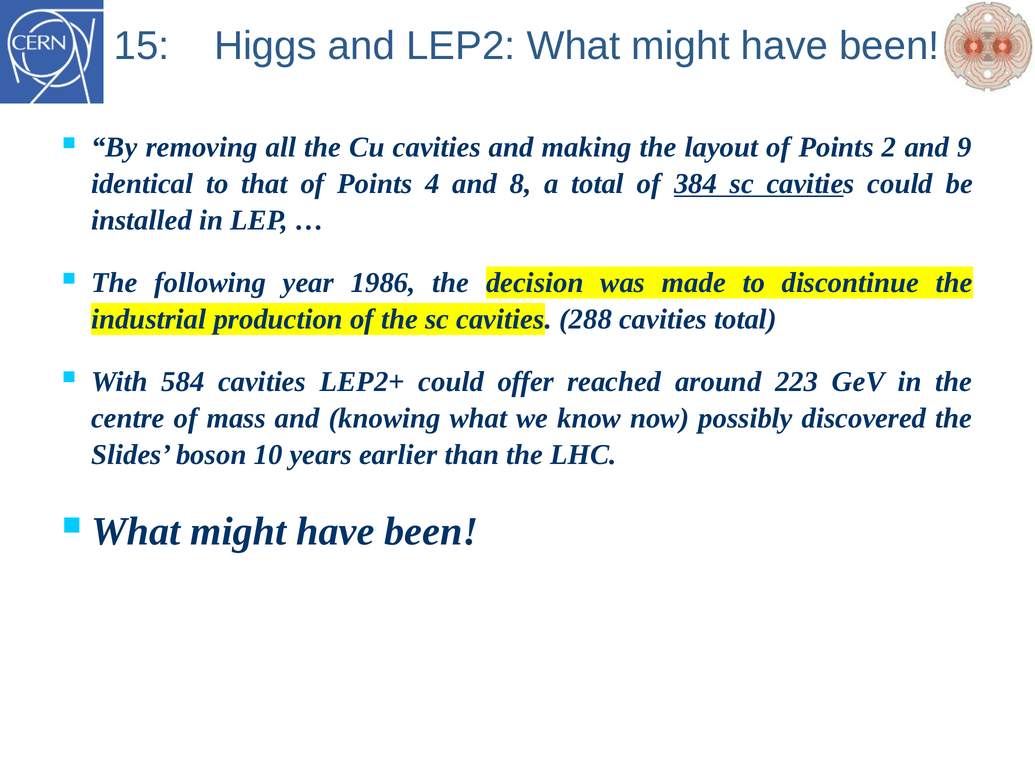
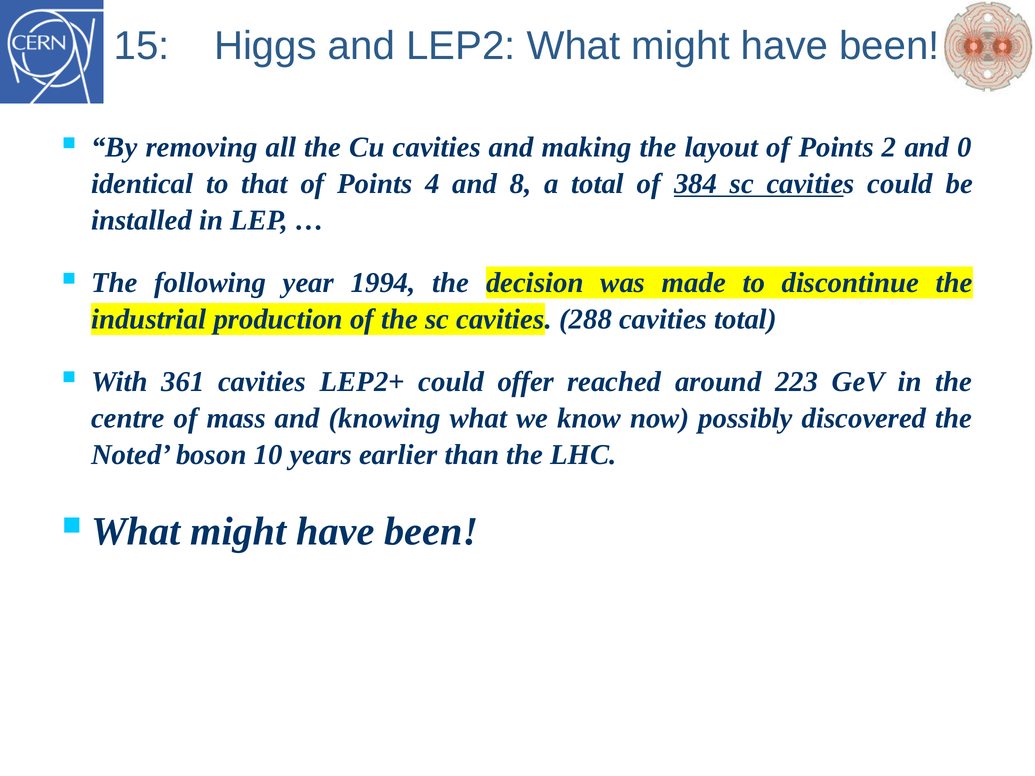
9: 9 -> 0
1986: 1986 -> 1994
584: 584 -> 361
Slides: Slides -> Noted
